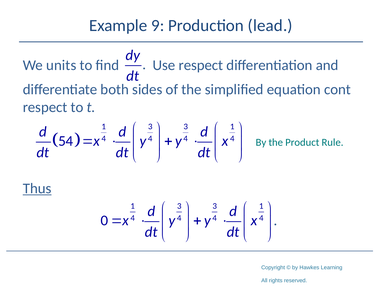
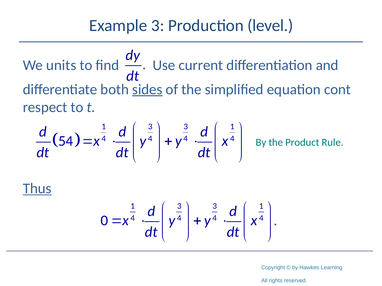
Example 9: 9 -> 3
lead: lead -> level
Use respect: respect -> current
sides underline: none -> present
